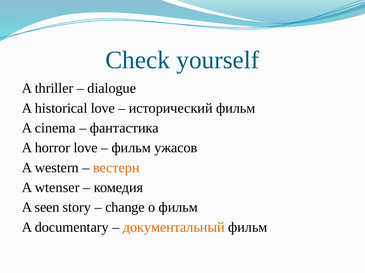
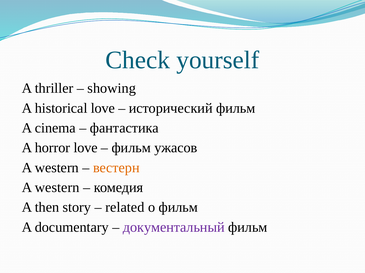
dialogue: dialogue -> showing
wtenser at (57, 188): wtenser -> western
seen: seen -> then
change: change -> related
документальный colour: orange -> purple
